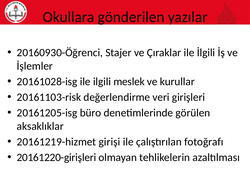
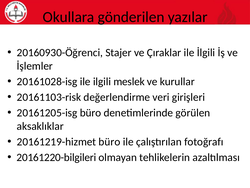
20161219-hizmet girişi: girişi -> büro
20161220-girişleri: 20161220-girişleri -> 20161220-bilgileri
